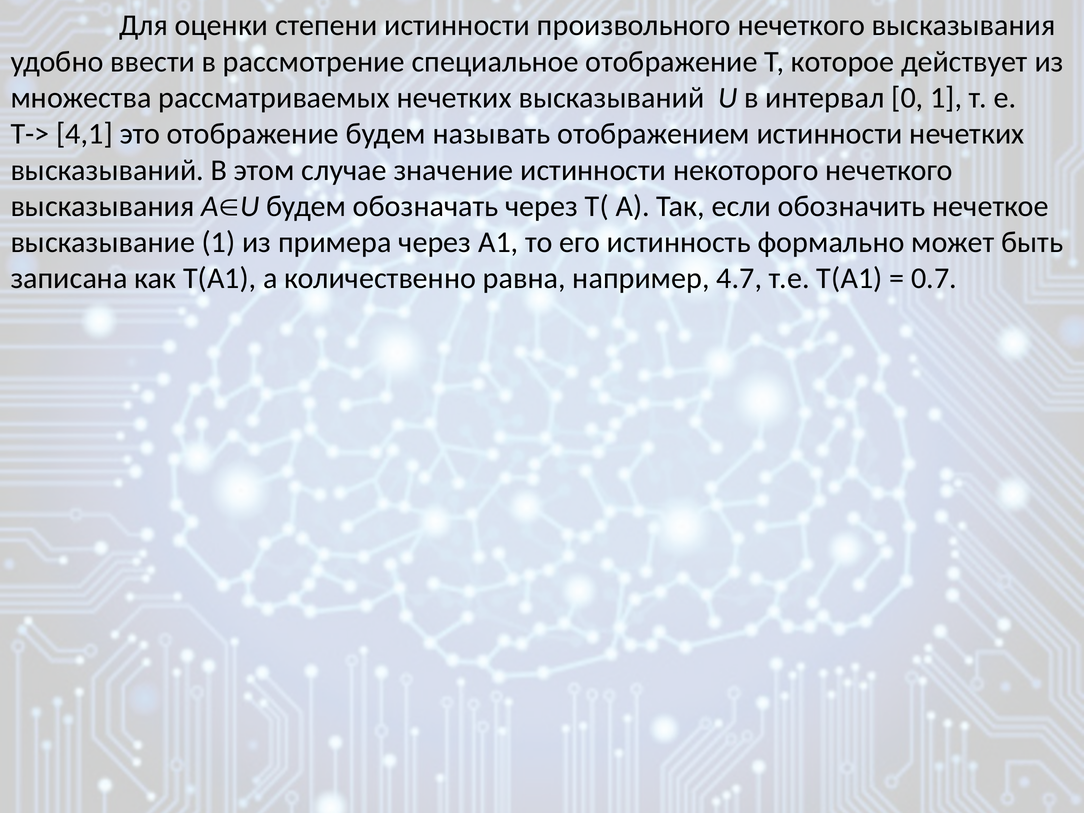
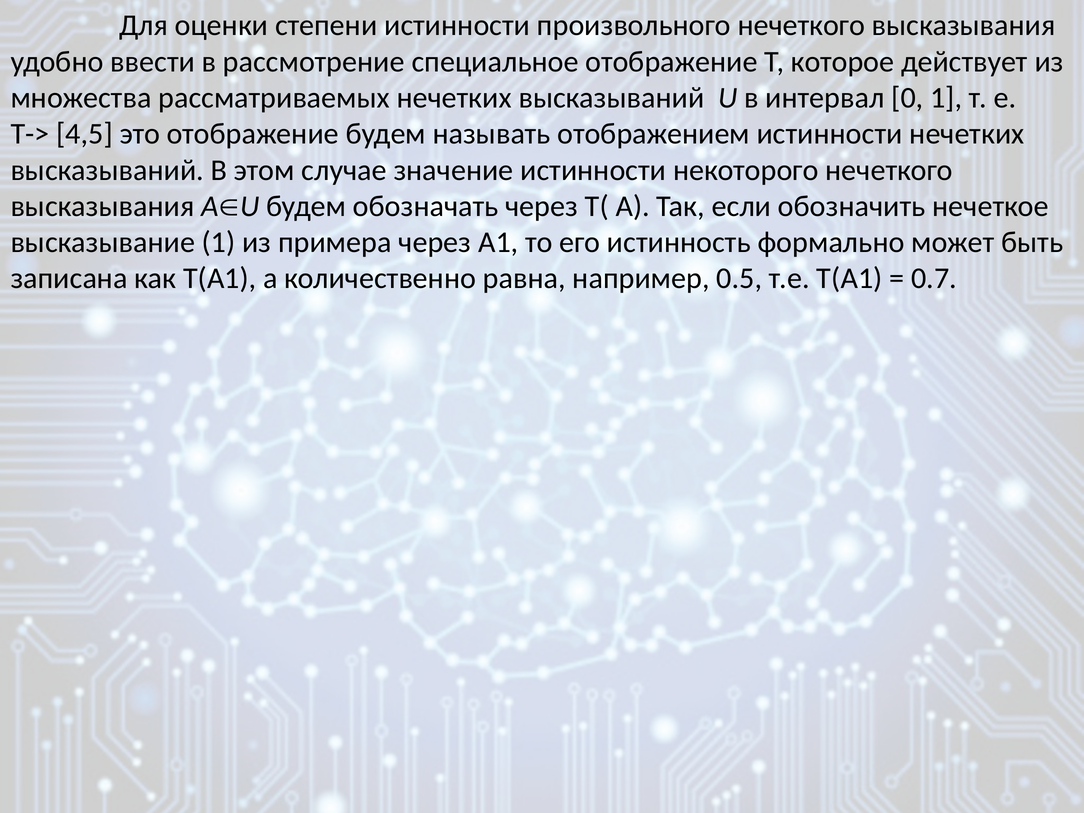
4,1: 4,1 -> 4,5
4.7: 4.7 -> 0.5
